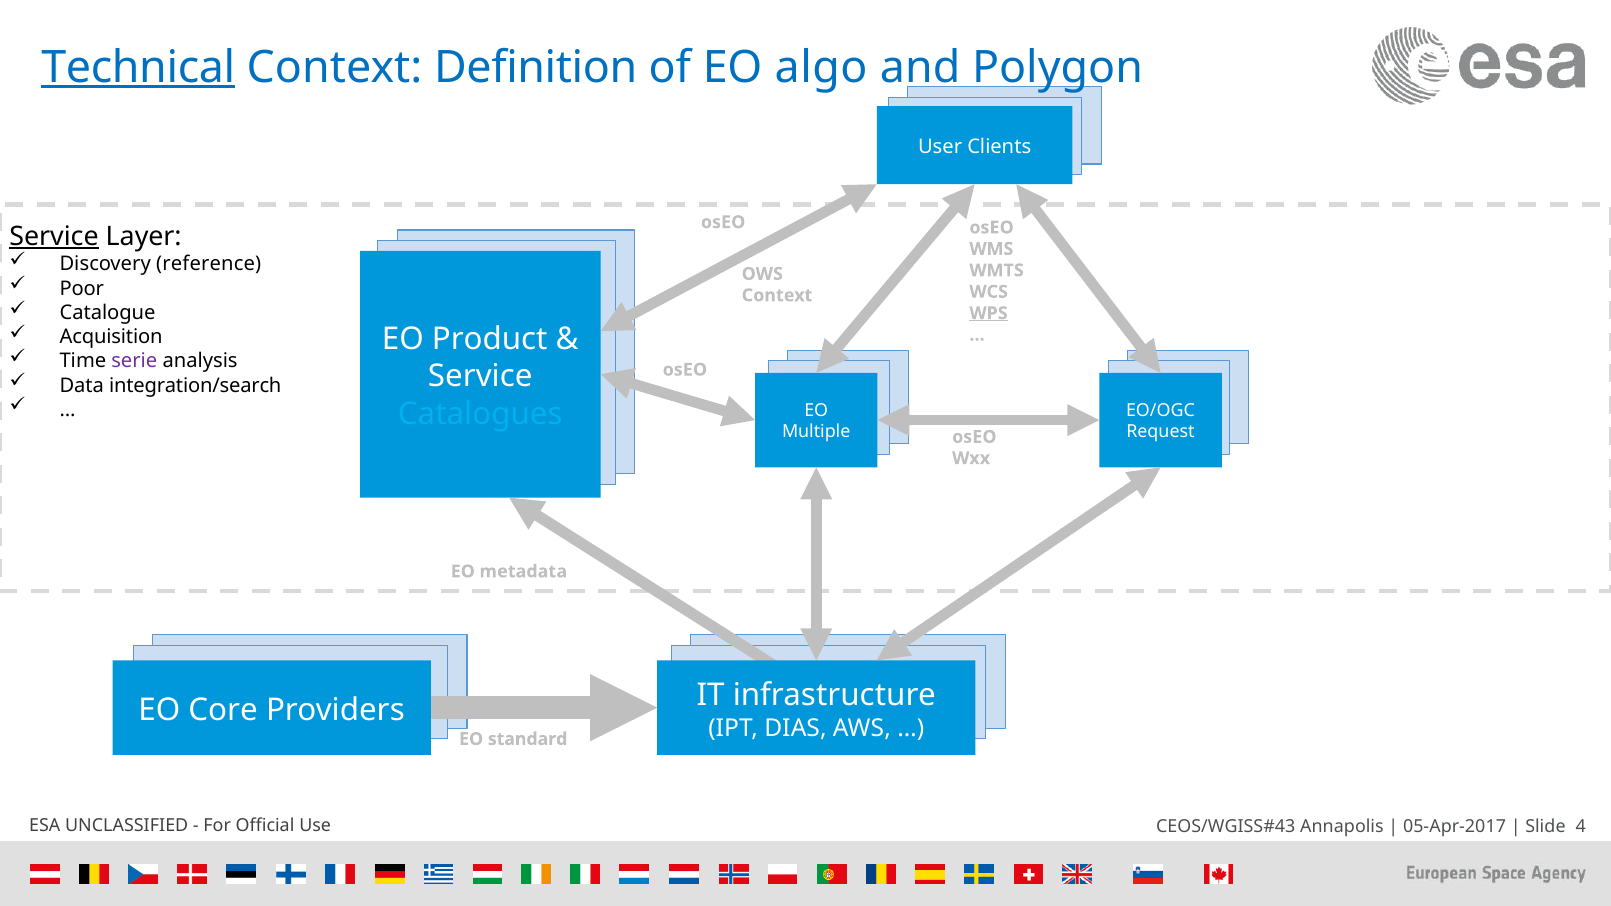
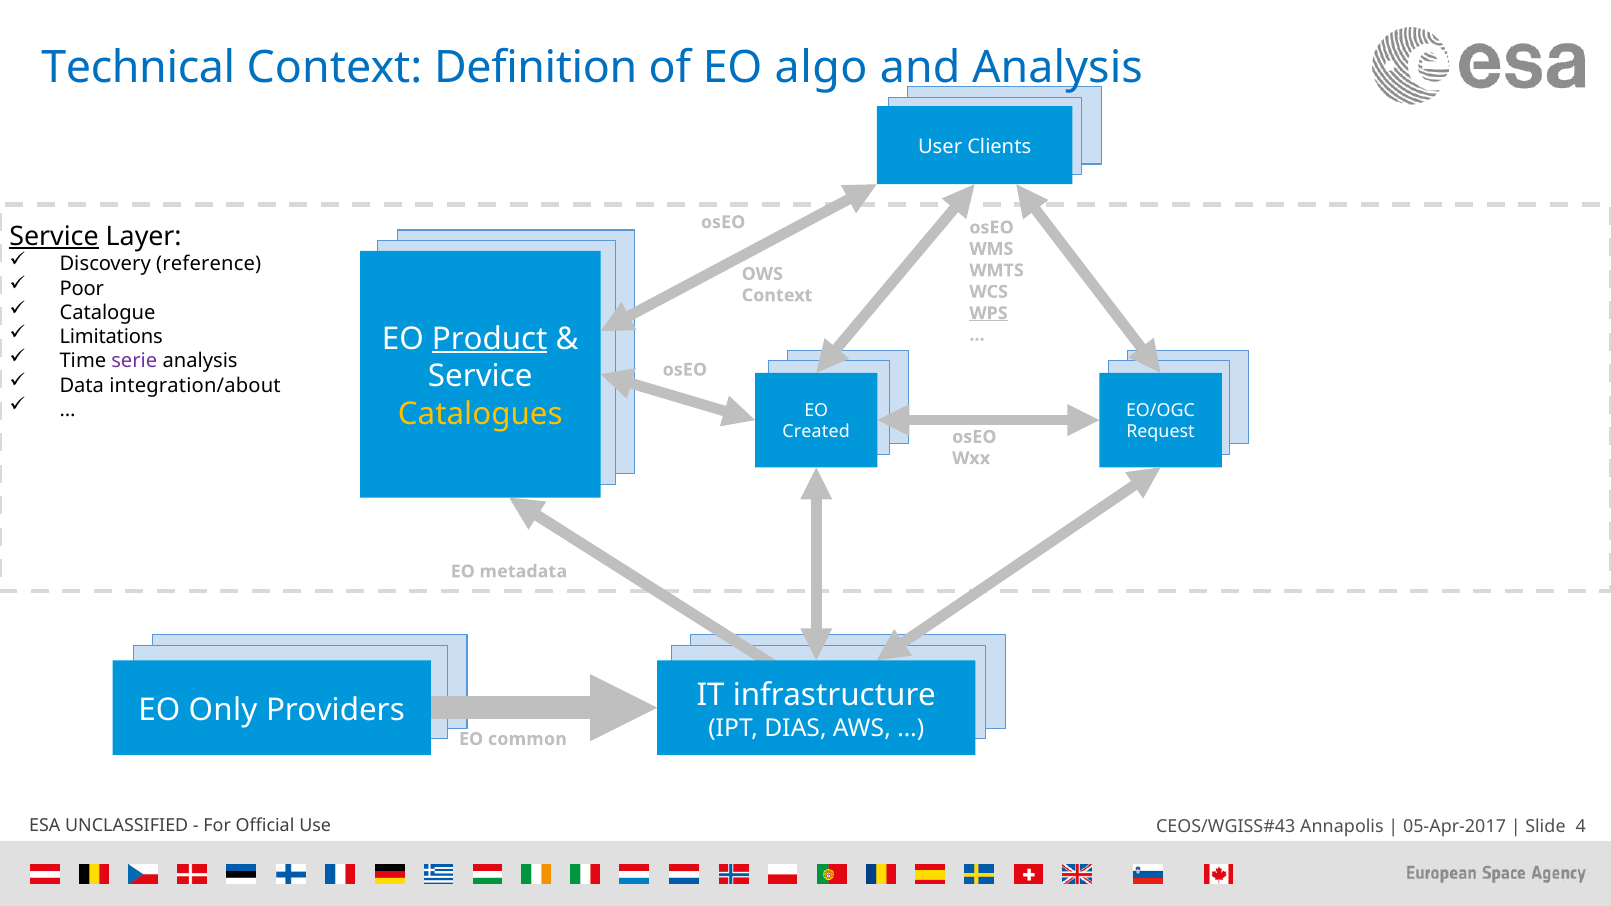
Technical underline: present -> none
and Polygon: Polygon -> Analysis
Acquisition: Acquisition -> Limitations
Product underline: none -> present
integration/search: integration/search -> integration/about
Catalogues colour: light blue -> yellow
Multiple: Multiple -> Created
Core: Core -> Only
standard: standard -> common
